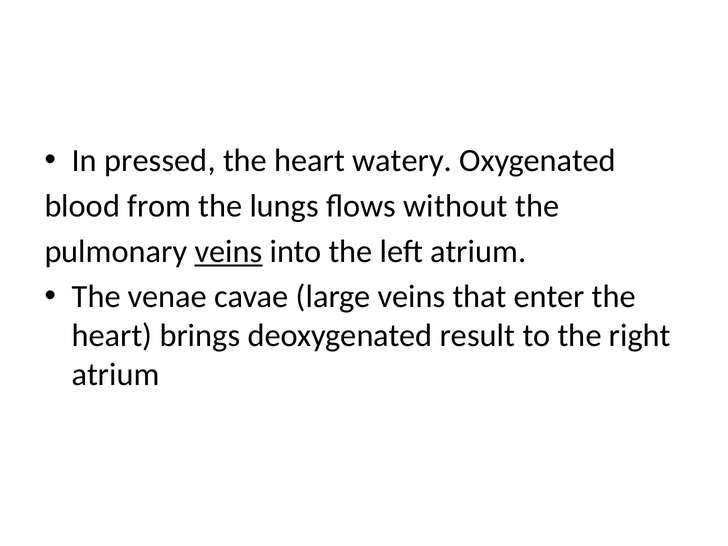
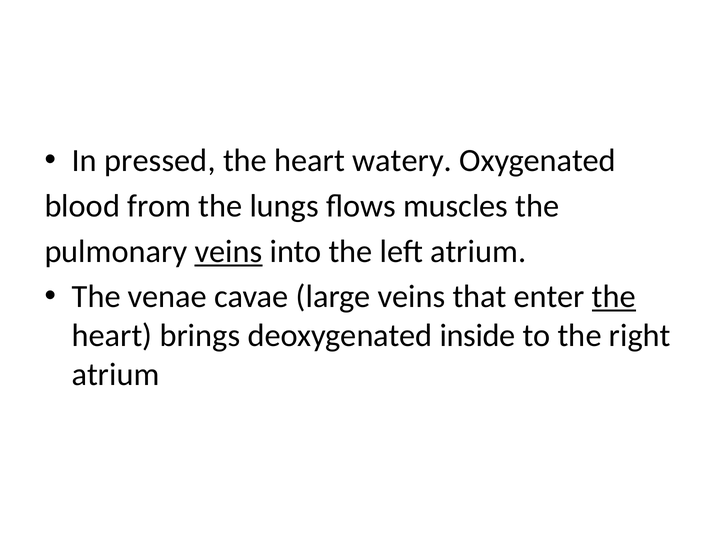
without: without -> muscles
the at (614, 297) underline: none -> present
result: result -> inside
